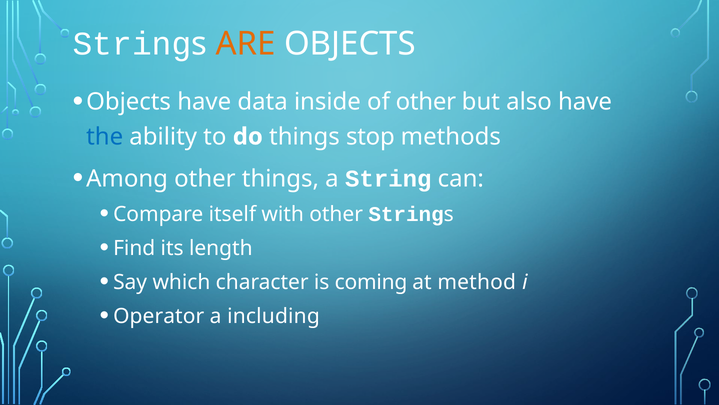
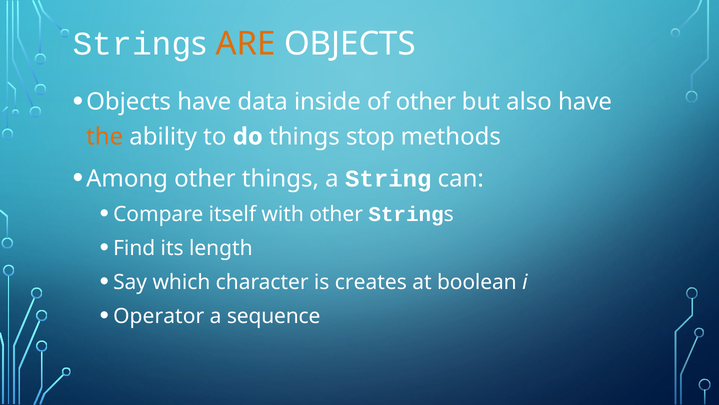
the colour: blue -> orange
coming: coming -> creates
method: method -> boolean
including: including -> sequence
